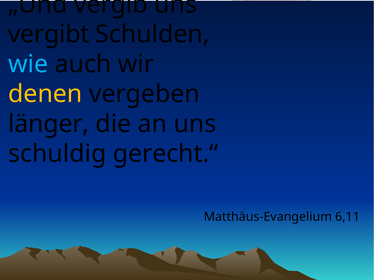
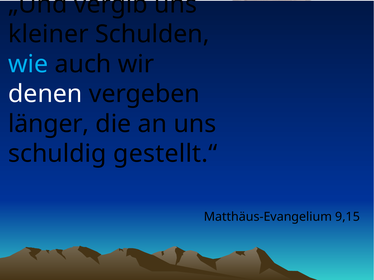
vergibt: vergibt -> kleiner
denen colour: yellow -> white
gerecht.“: gerecht.“ -> gestellt.“
6,11: 6,11 -> 9,15
